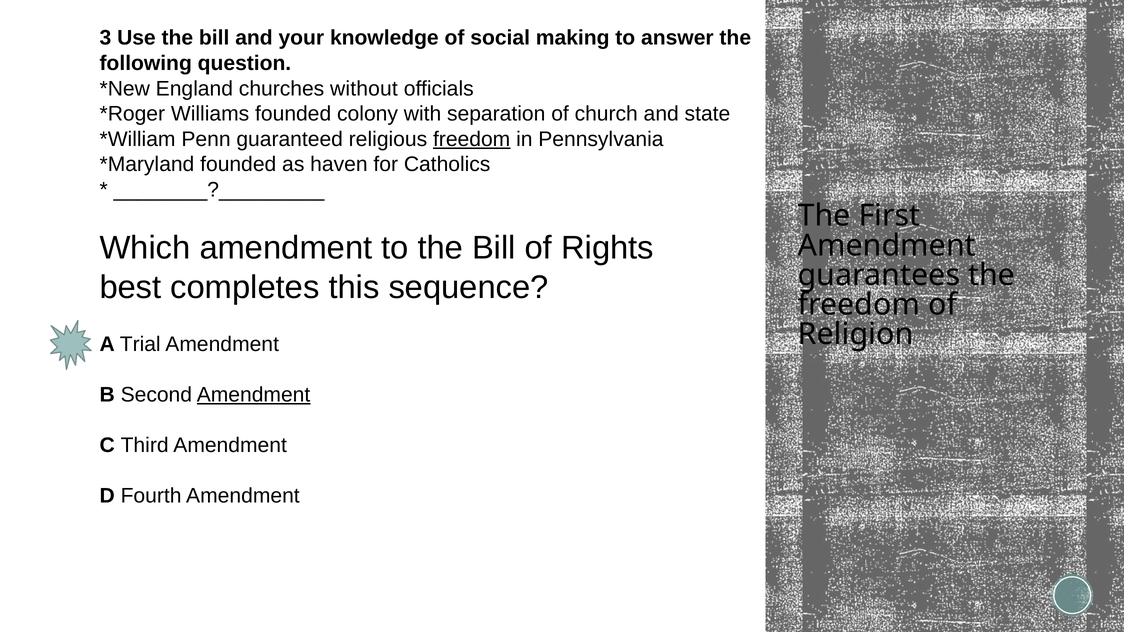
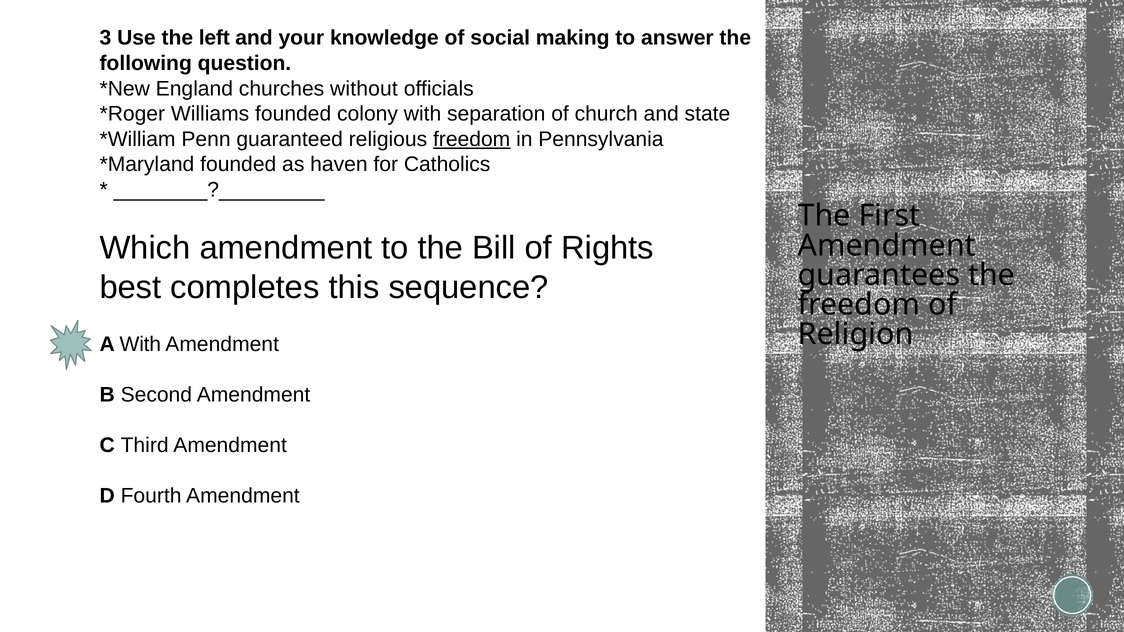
Use the bill: bill -> left
A Trial: Trial -> With
Amendment at (254, 395) underline: present -> none
